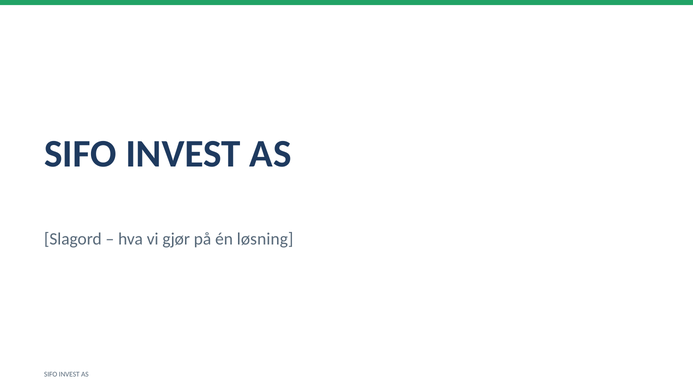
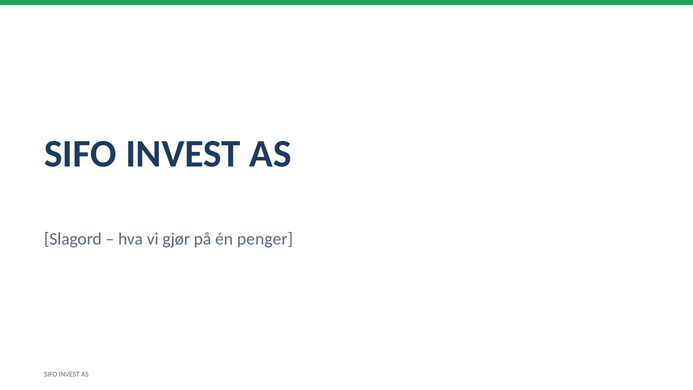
løsning: løsning -> penger
